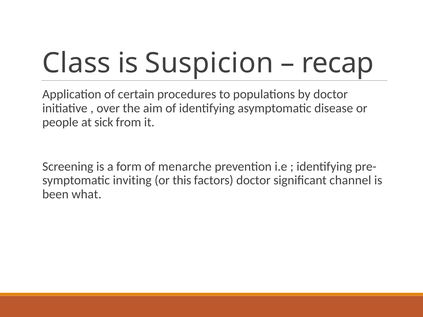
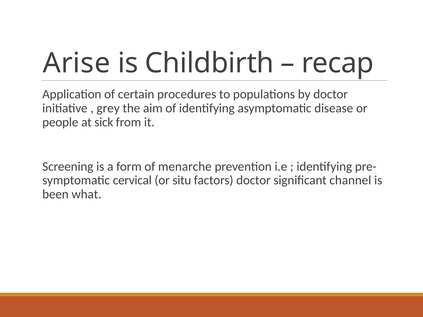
Class: Class -> Arise
Suspicion: Suspicion -> Childbirth
over: over -> grey
inviting: inviting -> cervical
this: this -> situ
